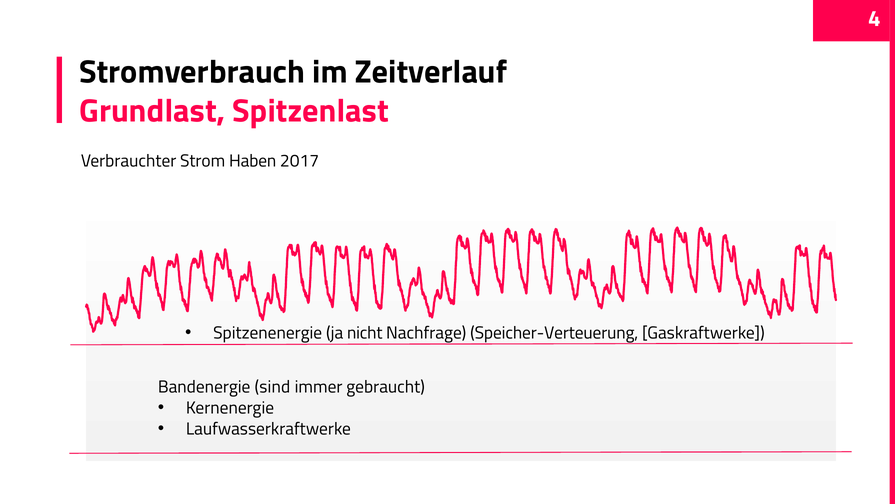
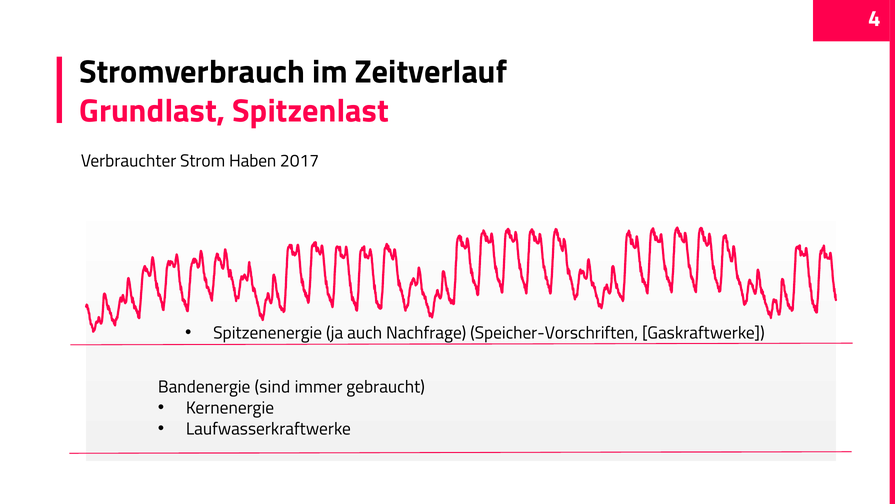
nicht: nicht -> auch
Speicher-Verteuerung: Speicher-Verteuerung -> Speicher-Vorschriften
